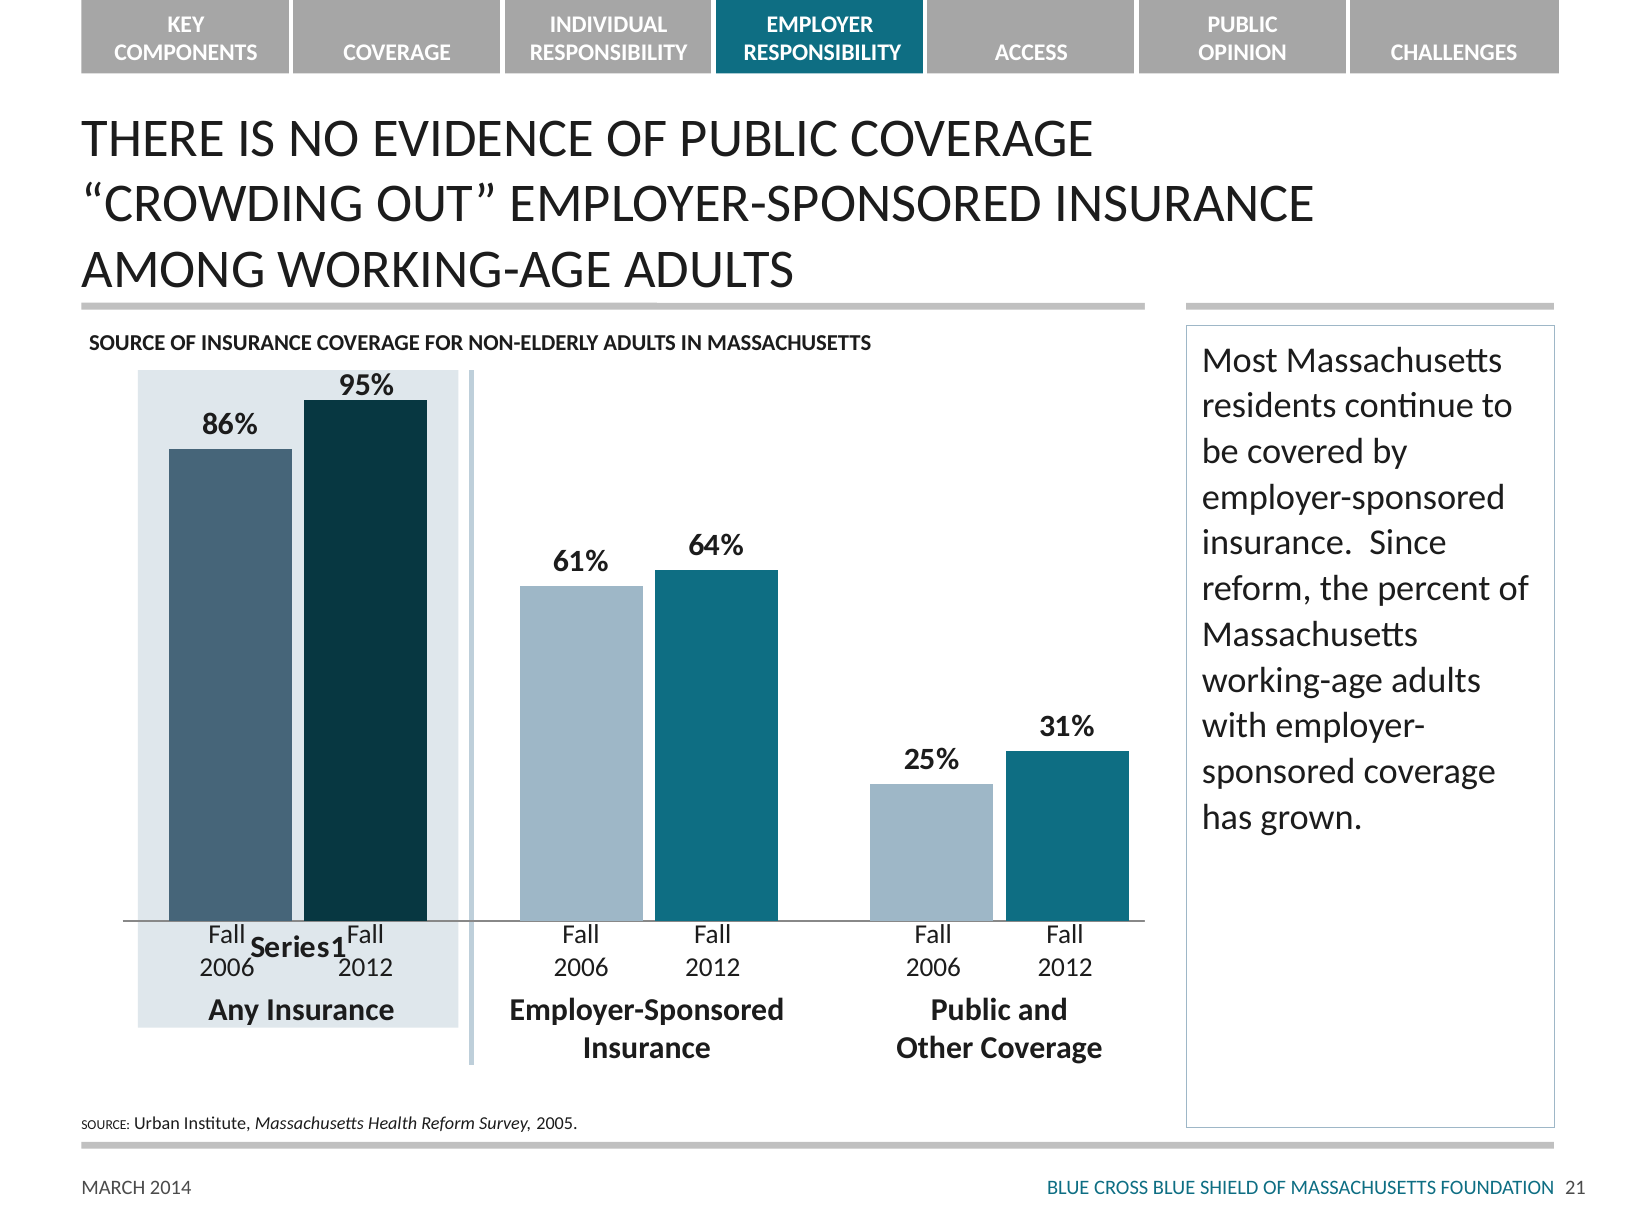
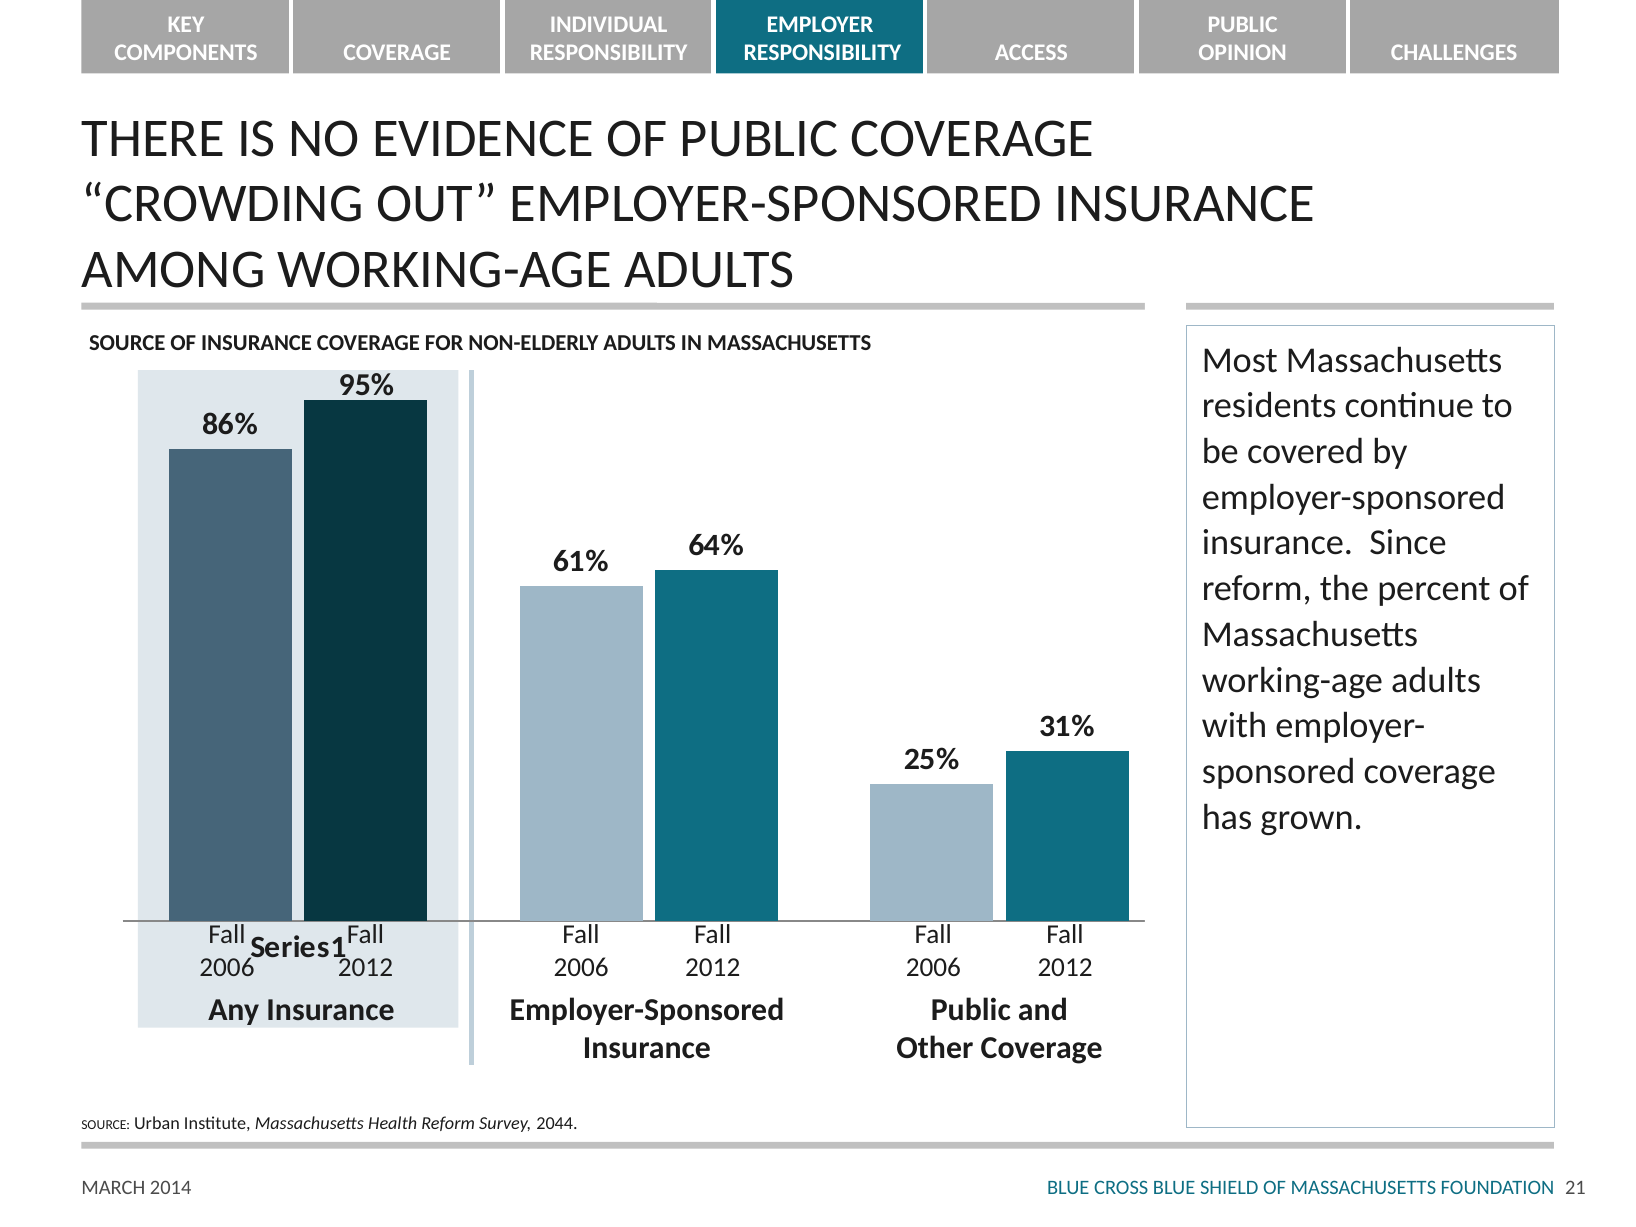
2005: 2005 -> 2044
